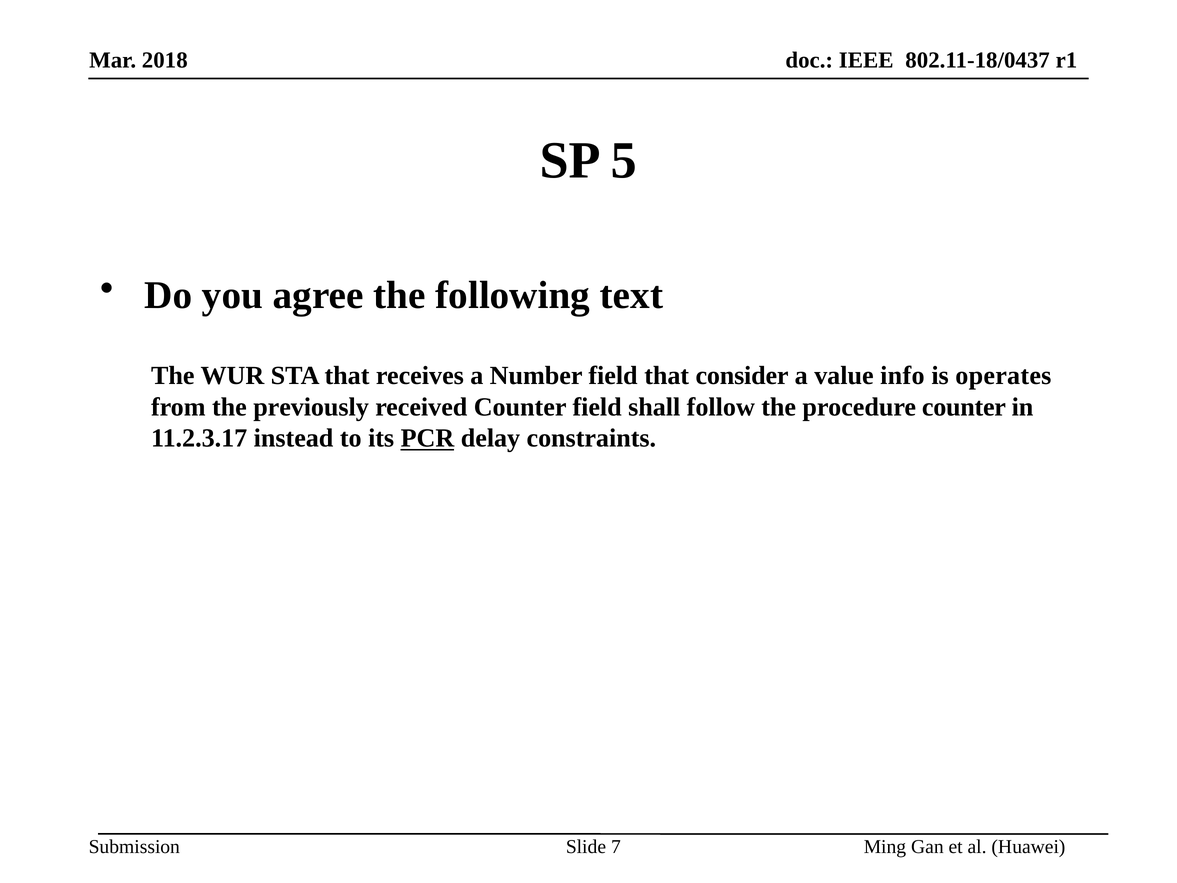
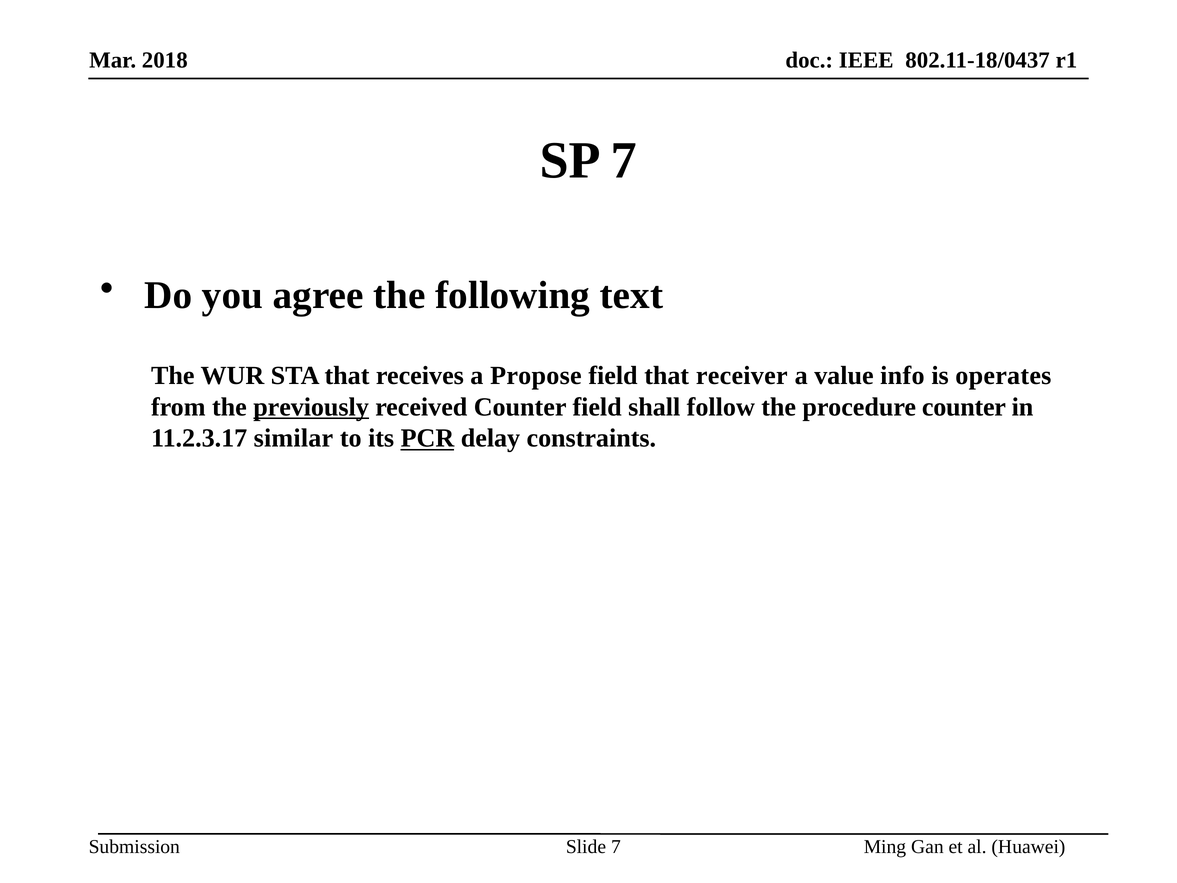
SP 5: 5 -> 7
Number: Number -> Propose
consider: consider -> receiver
previously underline: none -> present
instead: instead -> similar
